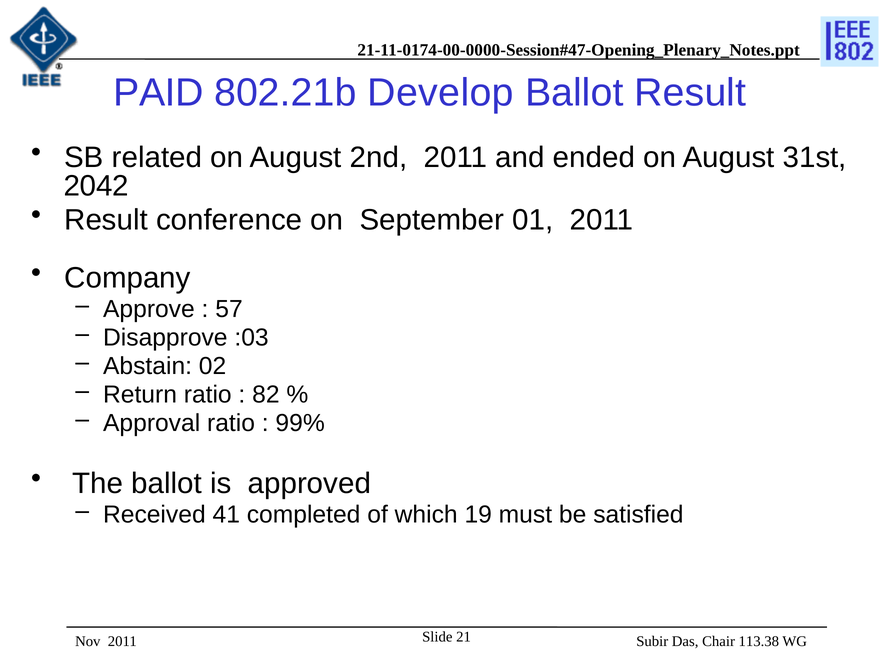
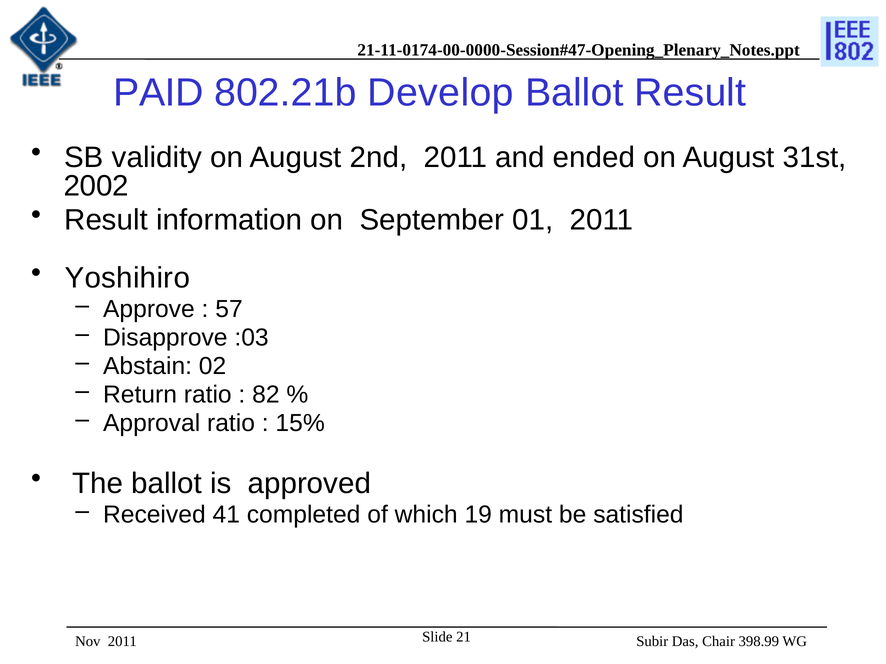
related: related -> validity
2042: 2042 -> 2002
conference: conference -> information
Company: Company -> Yoshihiro
99%: 99% -> 15%
113.38: 113.38 -> 398.99
